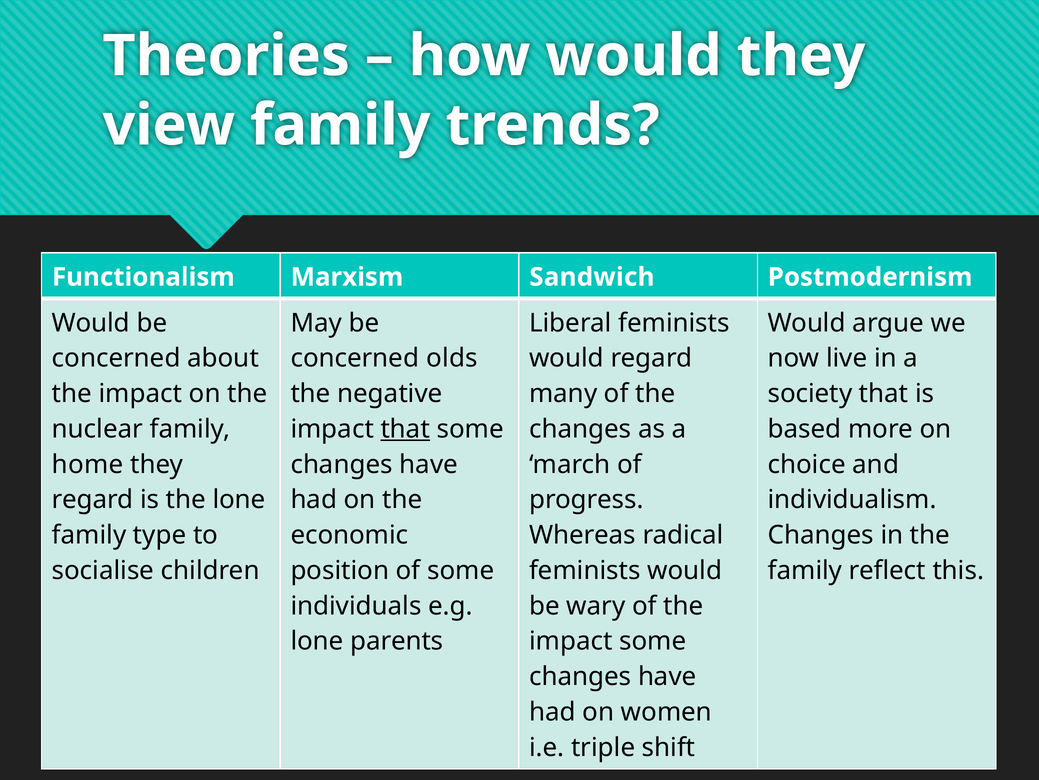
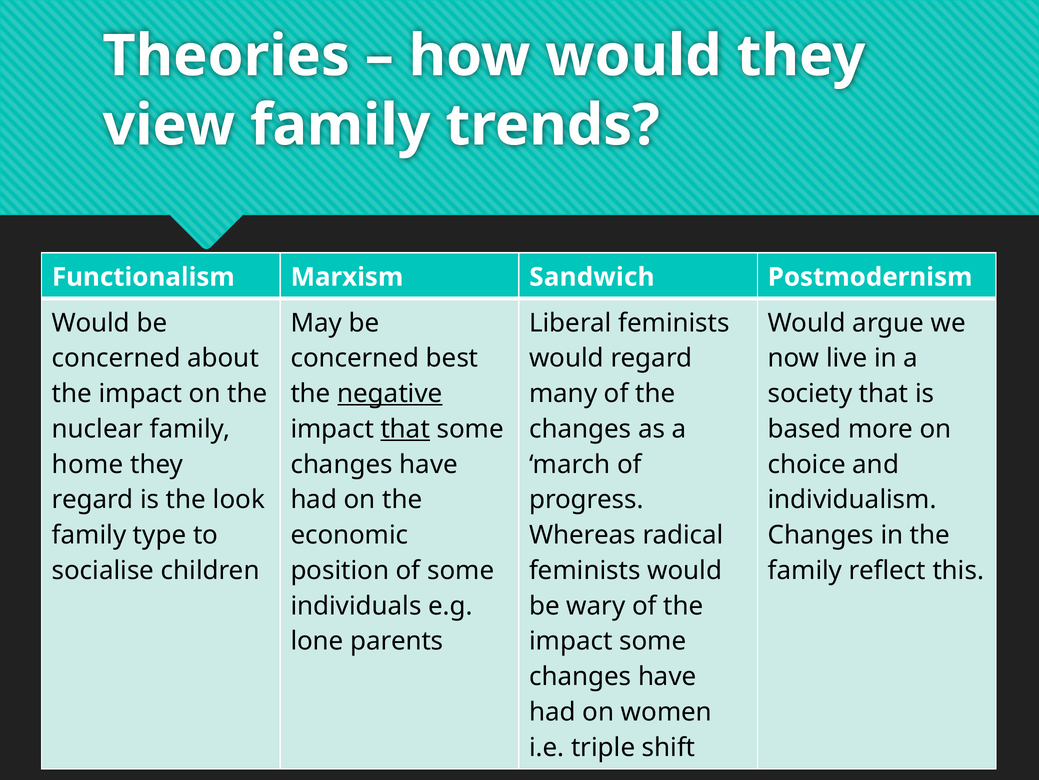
olds: olds -> best
negative underline: none -> present
the lone: lone -> look
